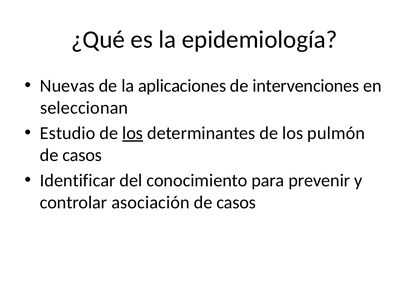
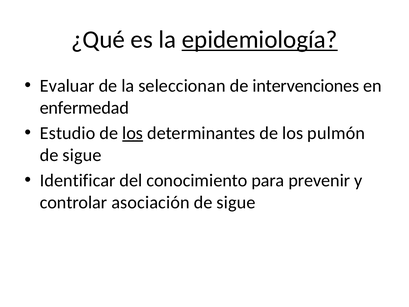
epidemiología underline: none -> present
Nuevas: Nuevas -> Evaluar
aplicaciones: aplicaciones -> seleccionan
seleccionan: seleccionan -> enfermedad
casos at (82, 155): casos -> sigue
casos at (236, 202): casos -> sigue
